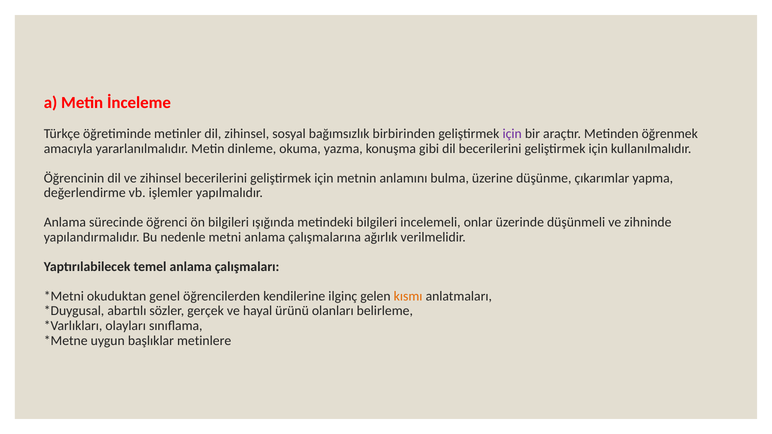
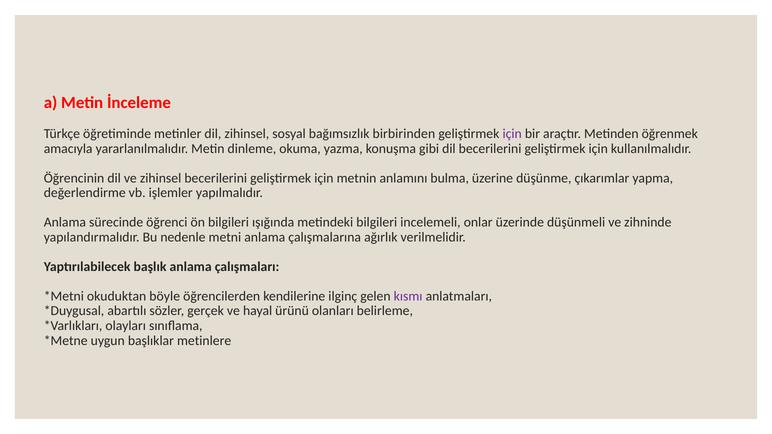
temel: temel -> başlık
genel: genel -> böyle
kısmı colour: orange -> purple
